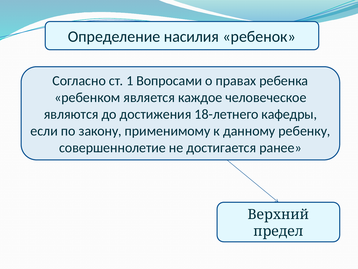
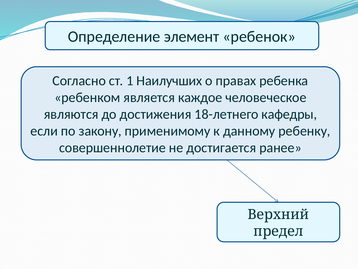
насилия: насилия -> элемент
Вопросами: Вопросами -> Наилучших
